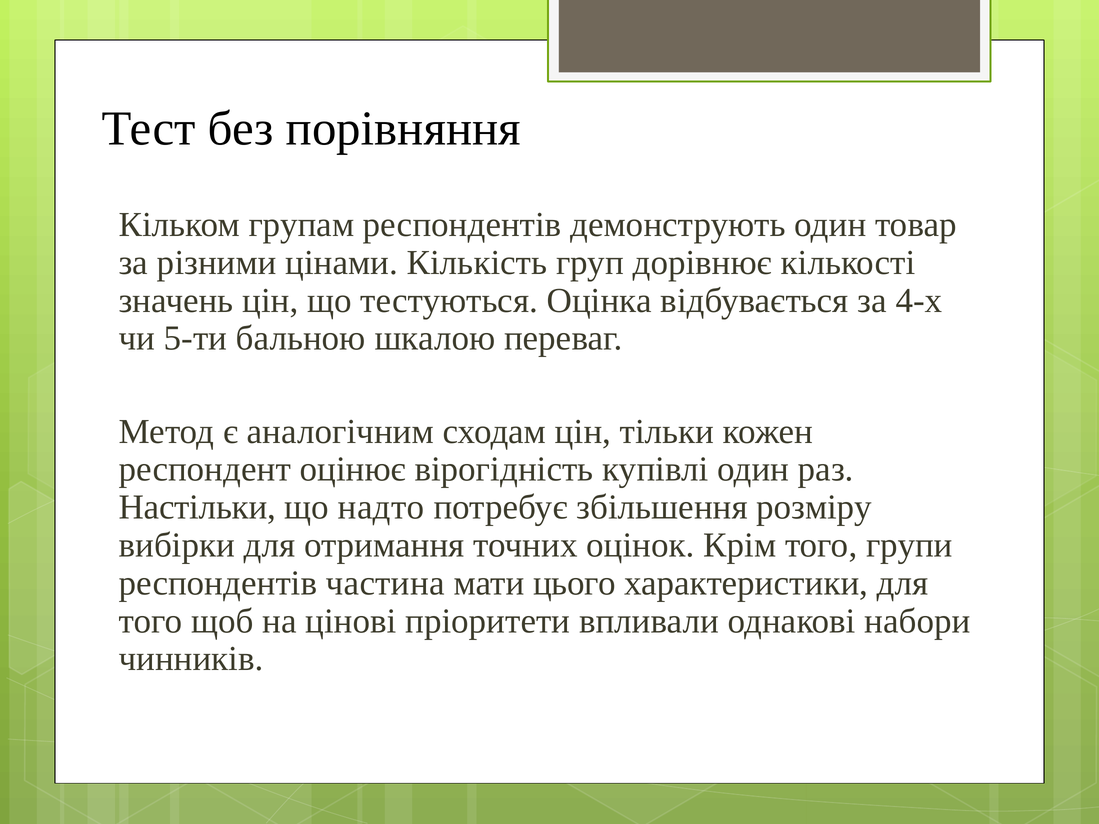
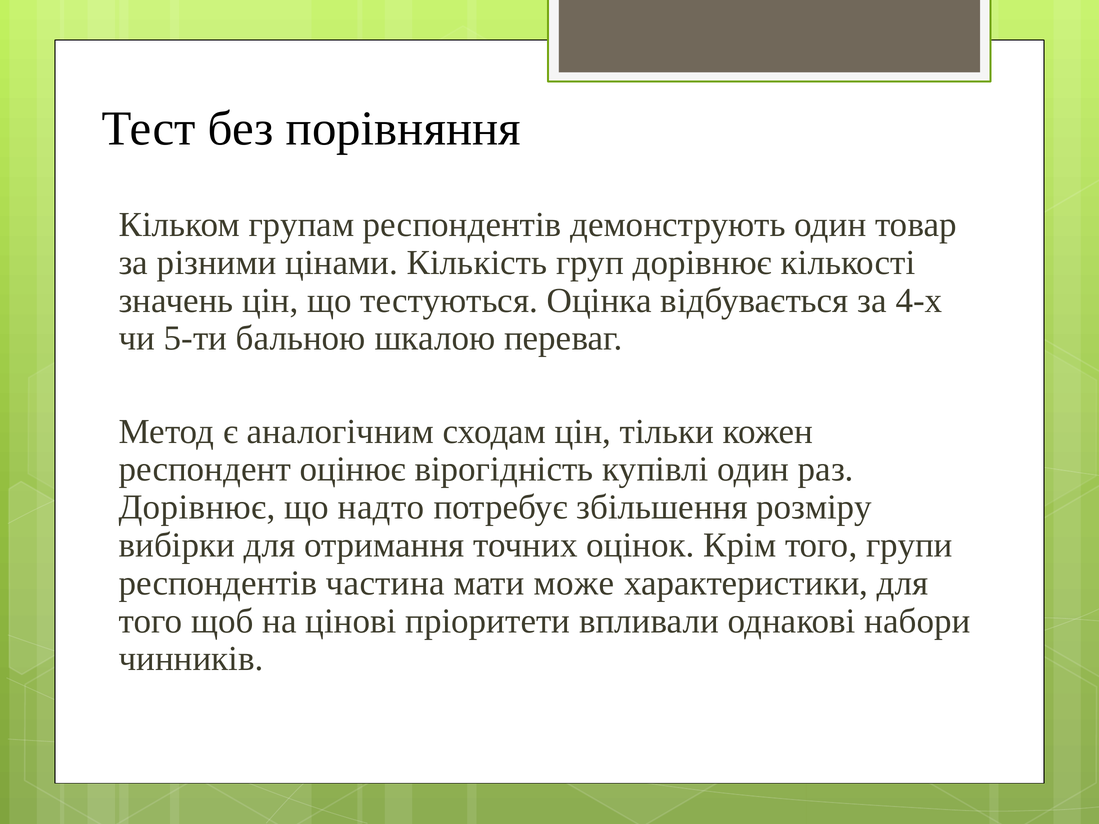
Настільки at (197, 507): Настільки -> Дорівнює
цього: цього -> може
